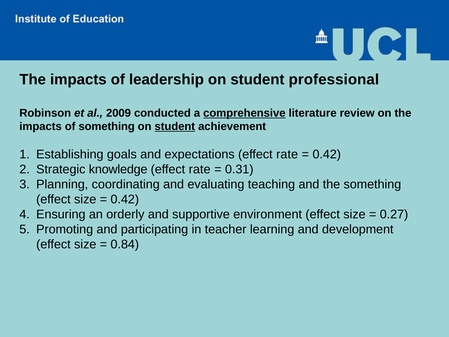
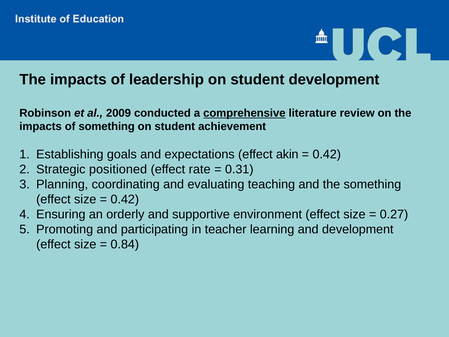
student professional: professional -> development
student at (175, 126) underline: present -> none
expectations effect rate: rate -> akin
knowledge: knowledge -> positioned
